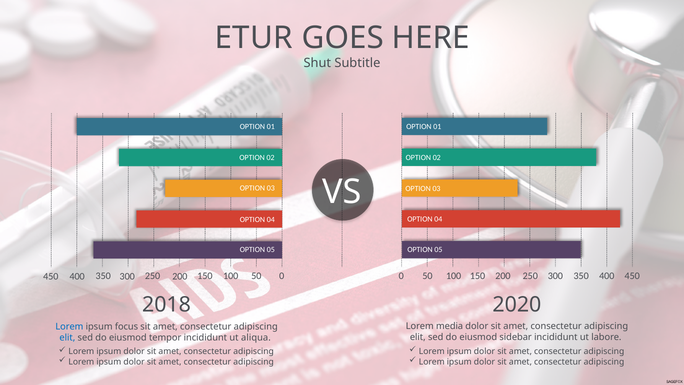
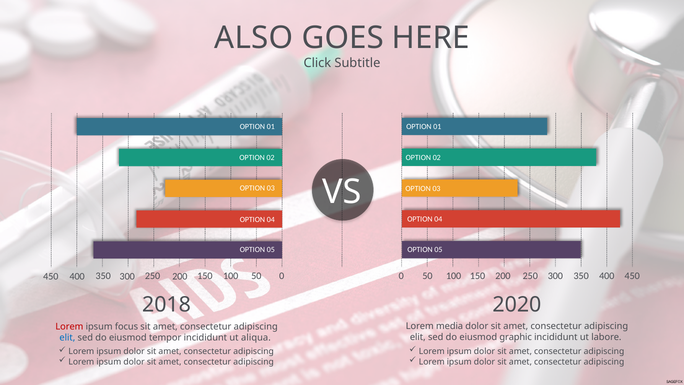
ETUR: ETUR -> ALSO
Shut: Shut -> Click
Lorem at (69, 326) colour: blue -> red
sidebar: sidebar -> graphic
